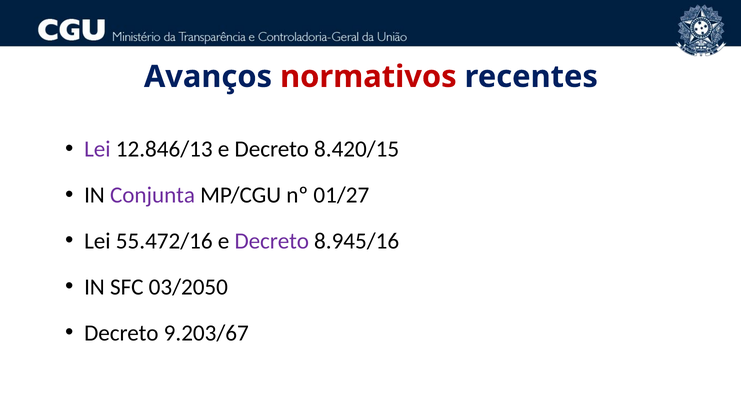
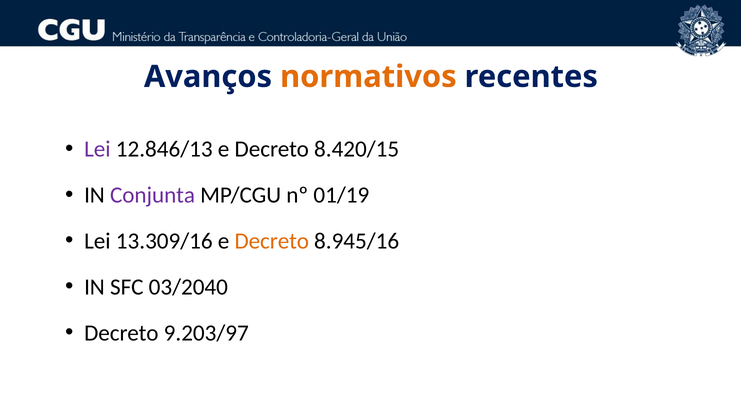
normativos colour: red -> orange
01/27: 01/27 -> 01/19
55.472/16: 55.472/16 -> 13.309/16
Decreto at (272, 241) colour: purple -> orange
03/2050: 03/2050 -> 03/2040
9.203/67: 9.203/67 -> 9.203/97
